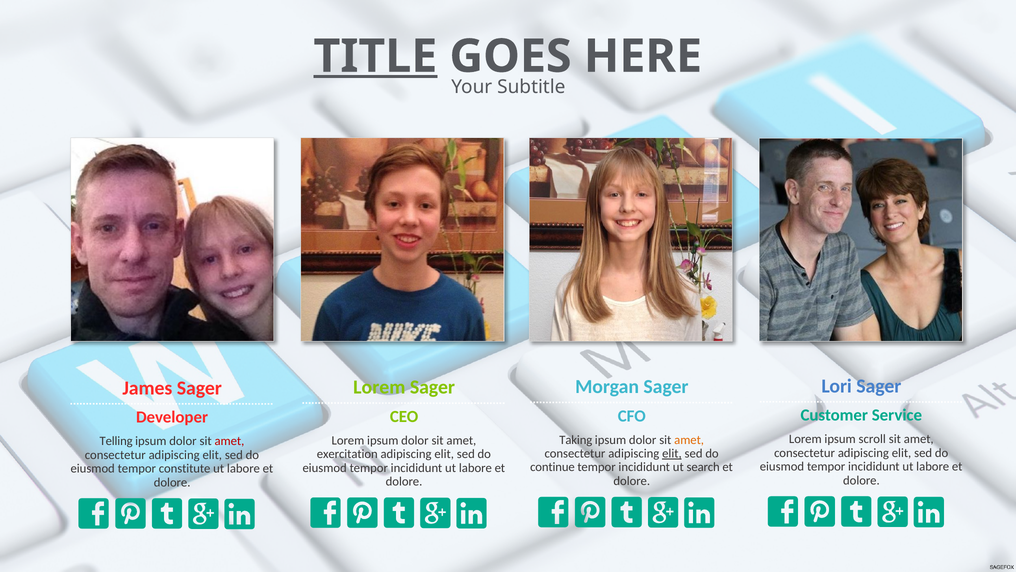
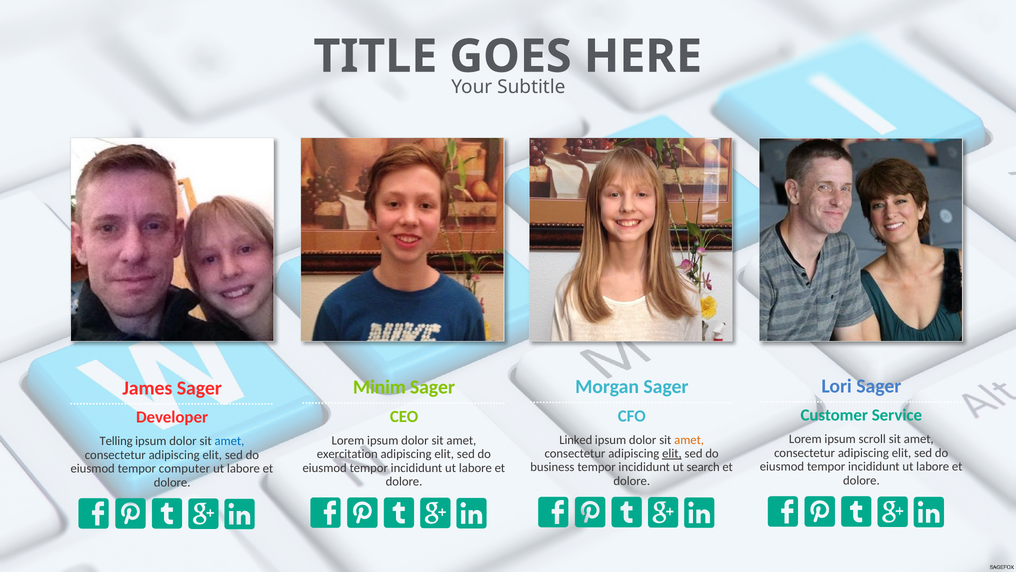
TITLE underline: present -> none
Lorem at (379, 387): Lorem -> Minim
Taking: Taking -> Linked
amet at (229, 441) colour: red -> blue
continue: continue -> business
constitute: constitute -> computer
